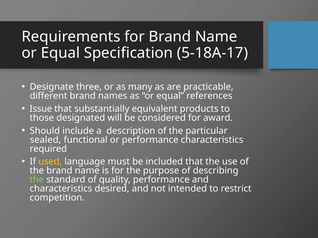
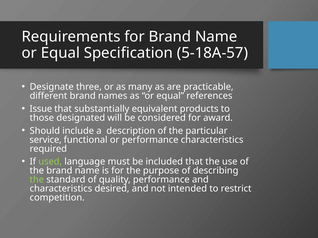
5-18A-17: 5-18A-17 -> 5-18A-57
sealed: sealed -> service
used colour: yellow -> light green
